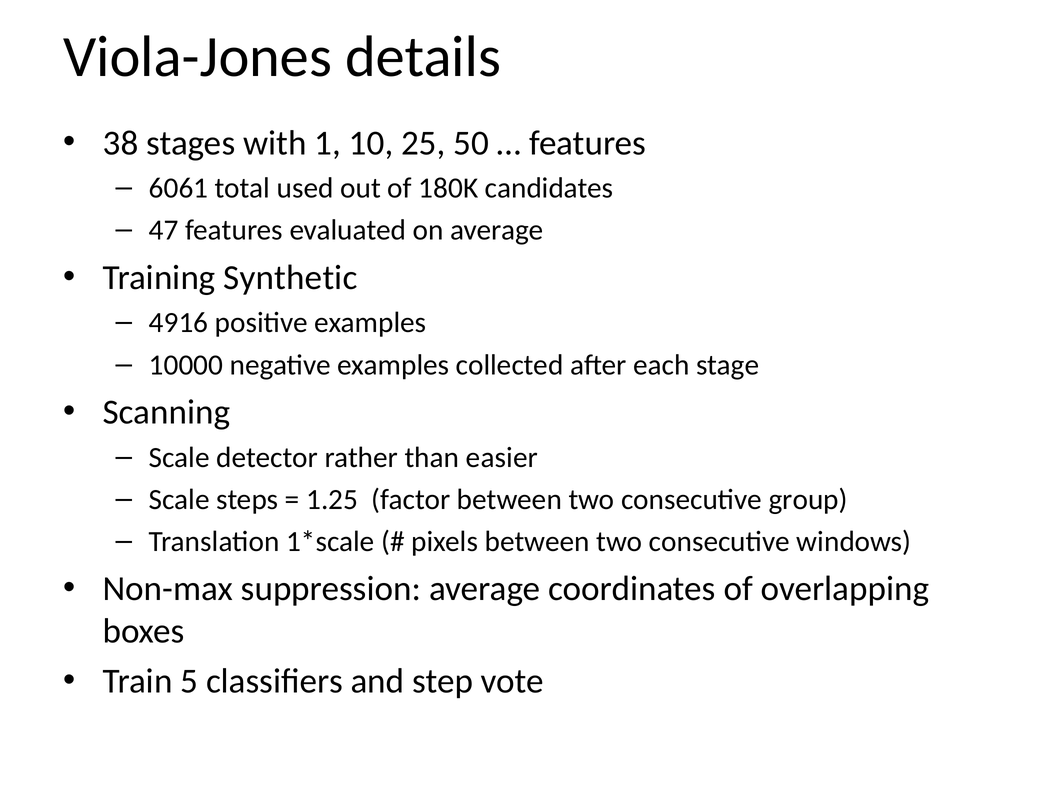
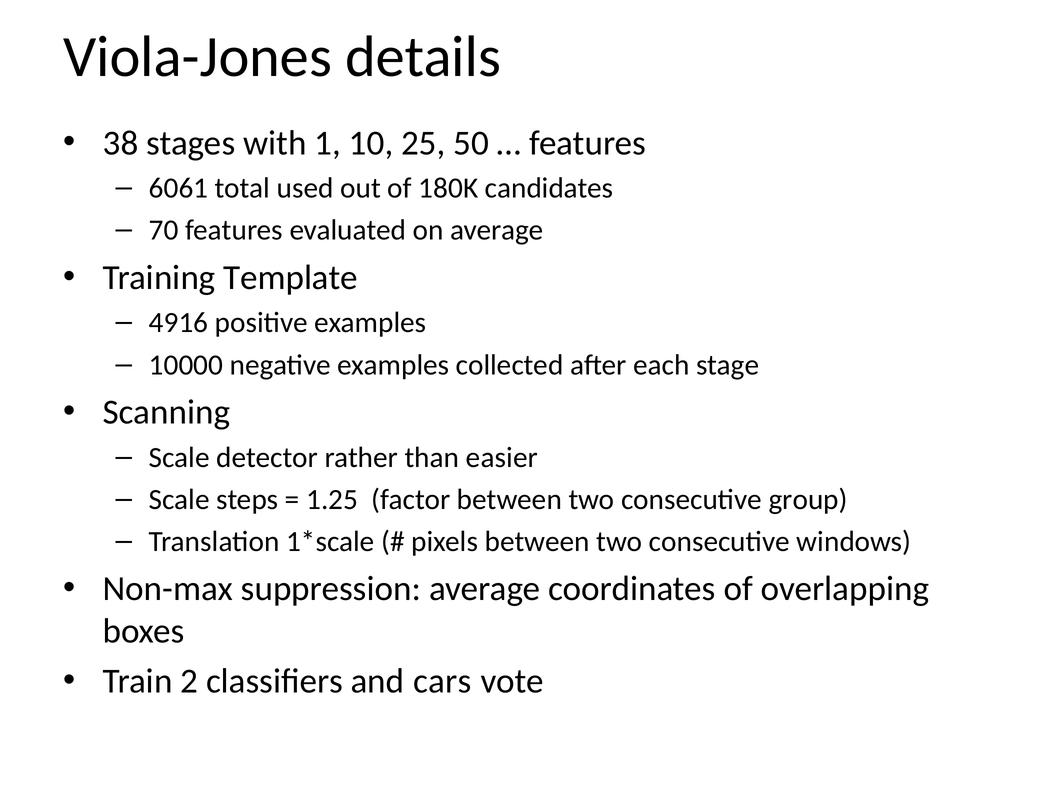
47: 47 -> 70
Synthetic: Synthetic -> Template
5: 5 -> 2
step: step -> cars
